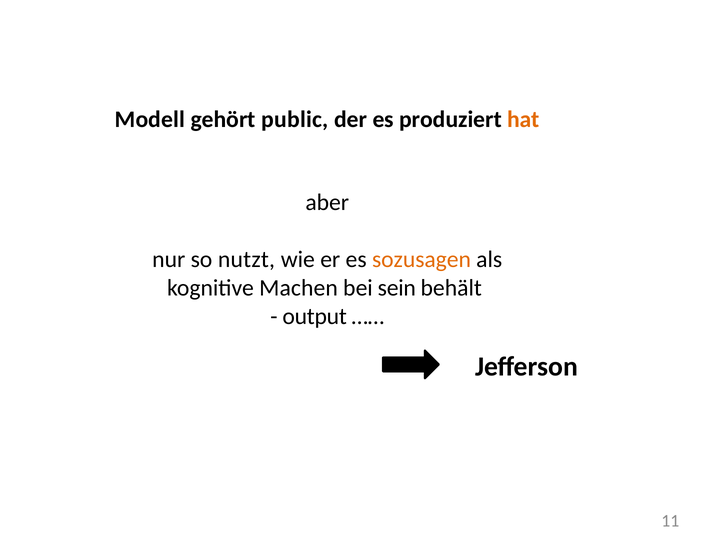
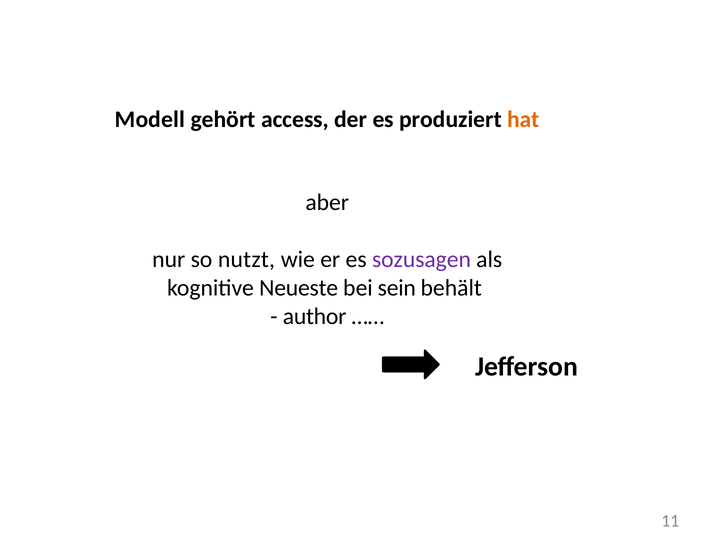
public: public -> access
sozusagen colour: orange -> purple
Machen: Machen -> Neueste
output: output -> author
